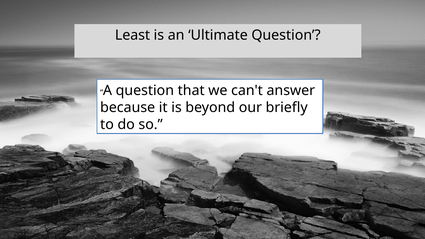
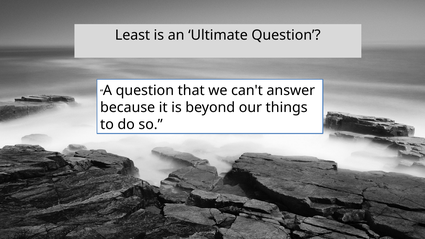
briefly: briefly -> things
